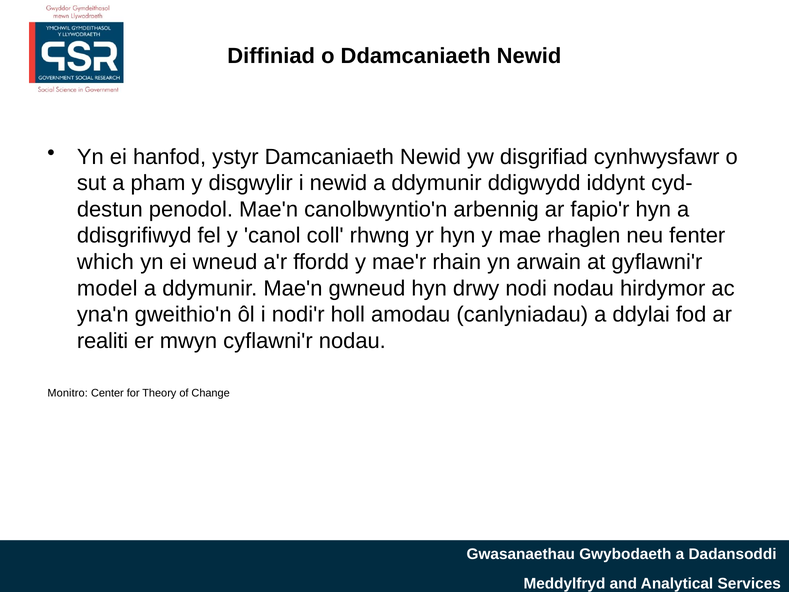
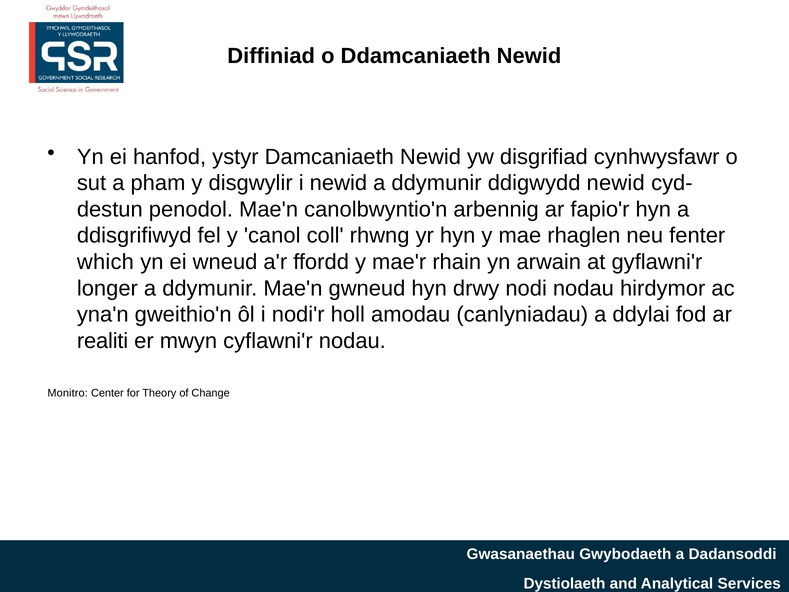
ddigwydd iddynt: iddynt -> newid
model: model -> longer
Meddylfryd: Meddylfryd -> Dystiolaeth
